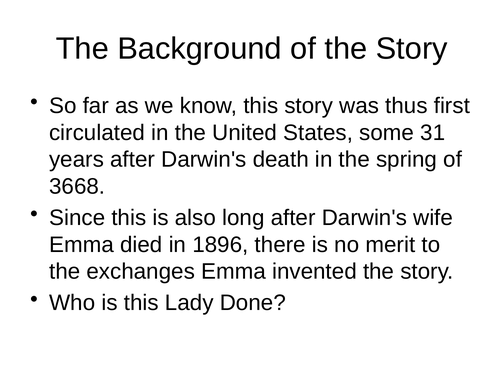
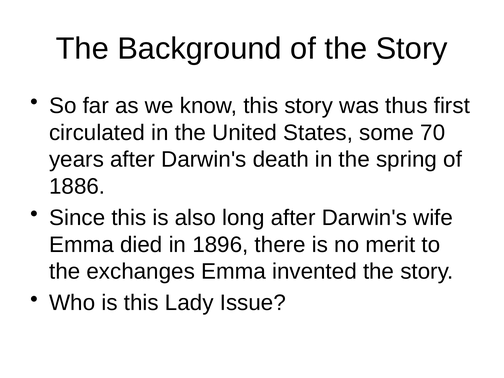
31: 31 -> 70
3668: 3668 -> 1886
Done: Done -> Issue
